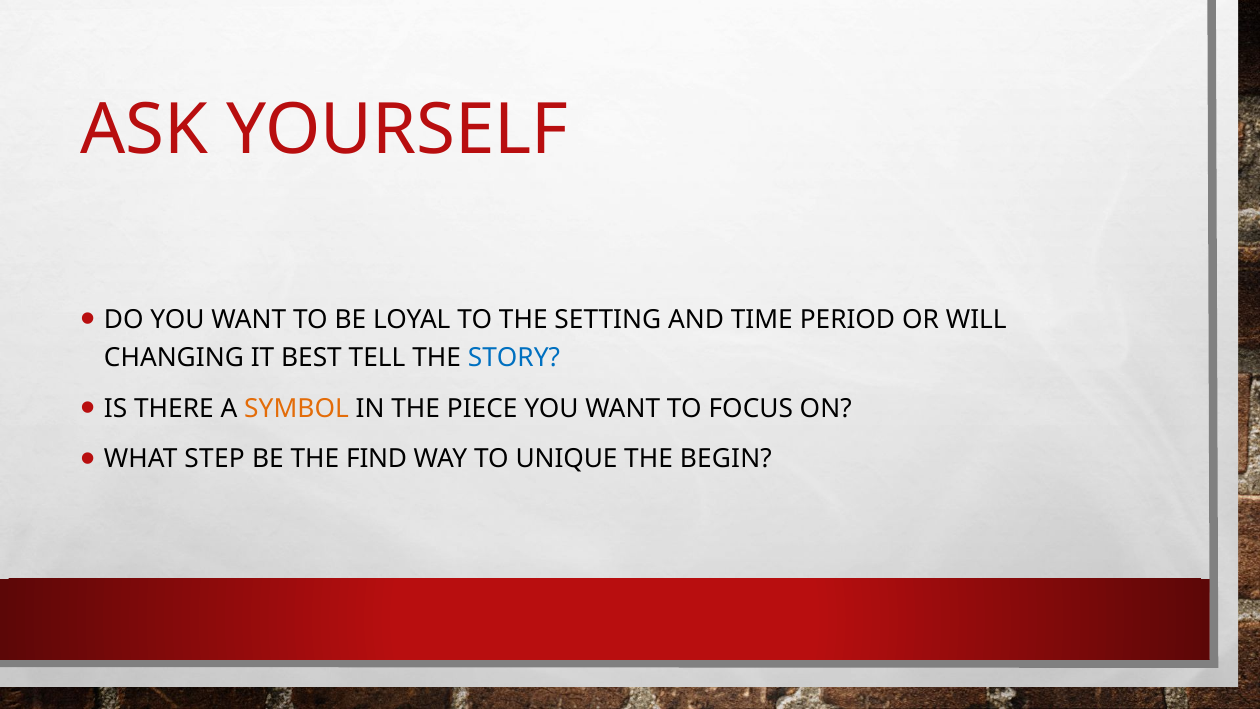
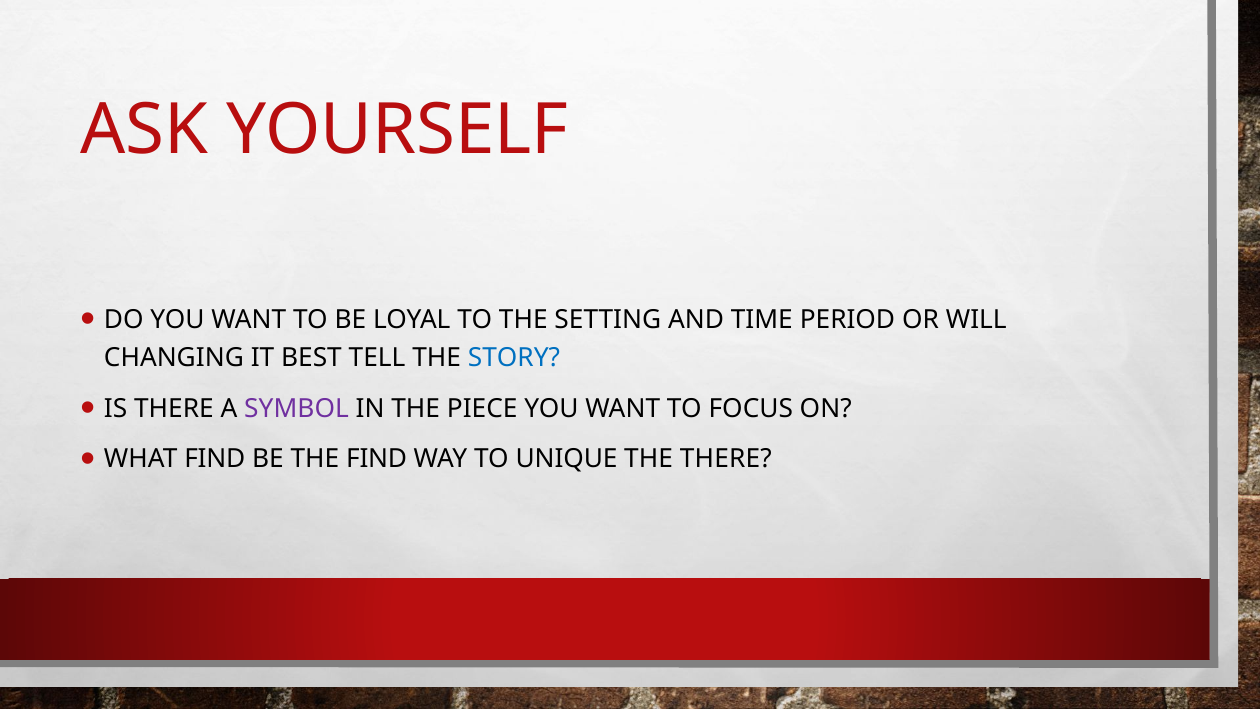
SYMBOL colour: orange -> purple
WHAT STEP: STEP -> FIND
THE BEGIN: BEGIN -> THERE
